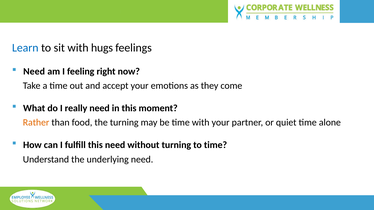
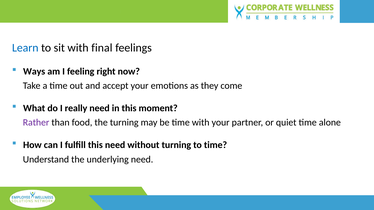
hugs: hugs -> final
Need at (34, 71): Need -> Ways
Rather colour: orange -> purple
